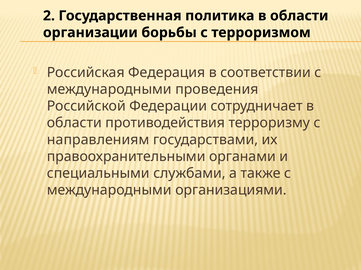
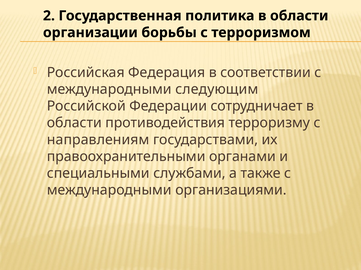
проведения: проведения -> следующим
